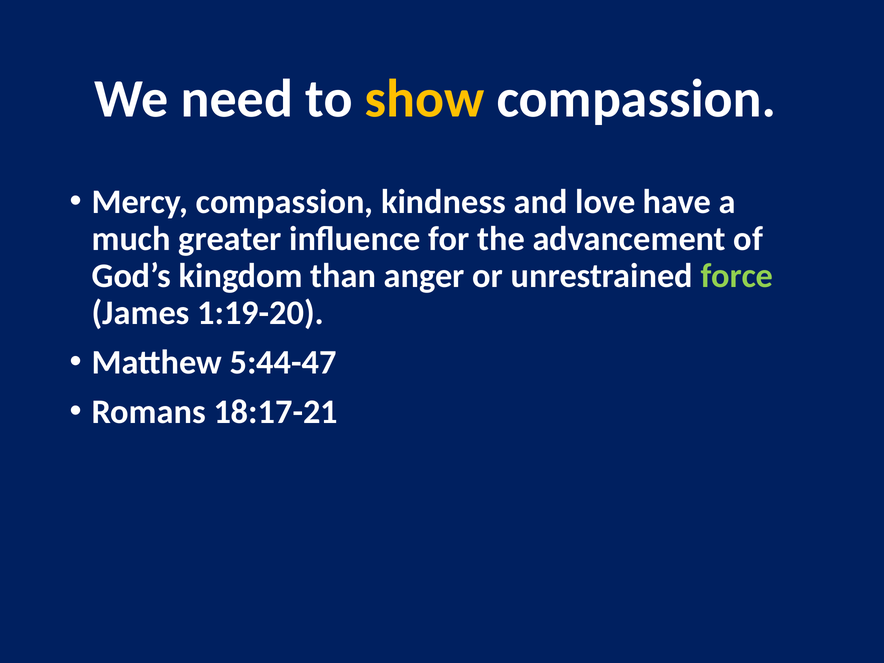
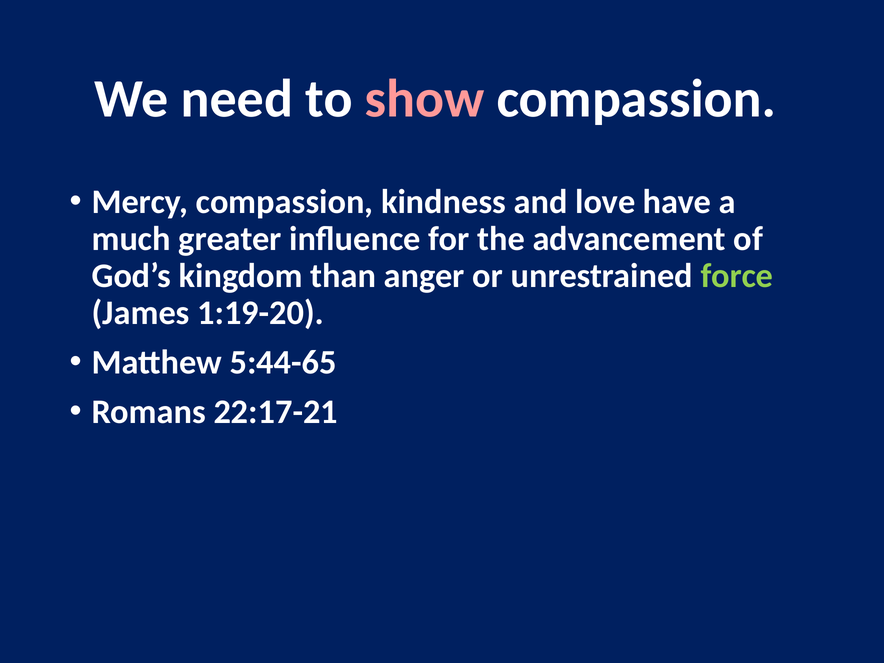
show colour: yellow -> pink
5:44-47: 5:44-47 -> 5:44-65
18:17-21: 18:17-21 -> 22:17-21
